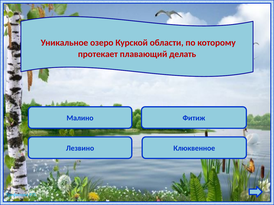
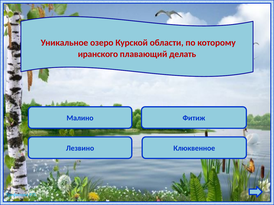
протекает: протекает -> иранского
